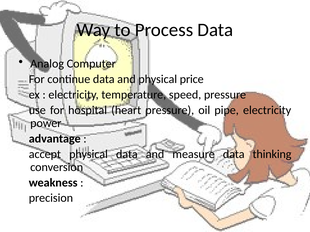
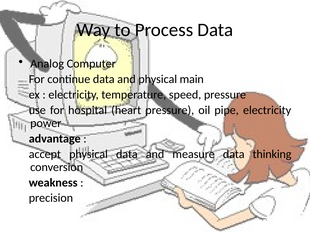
price: price -> main
